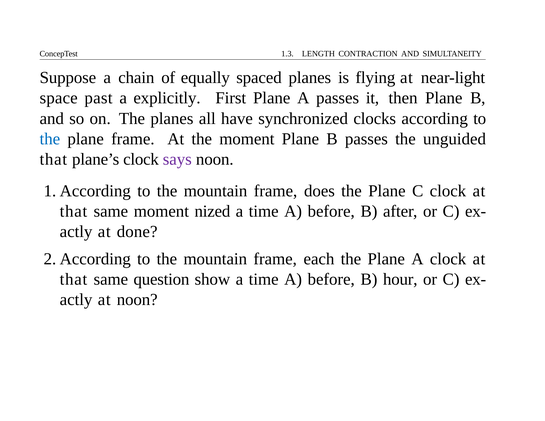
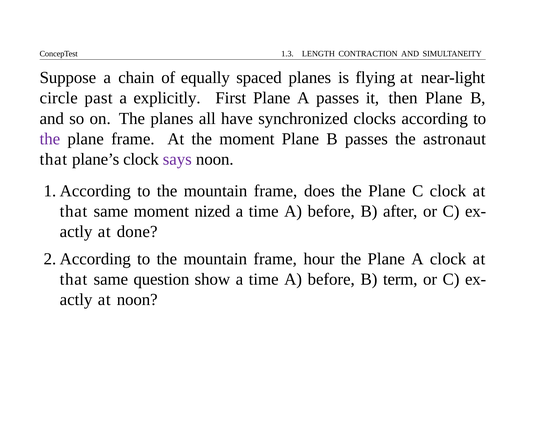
space: space -> circle
the at (50, 139) colour: blue -> purple
unguided: unguided -> astronaut
each: each -> hour
hour: hour -> term
